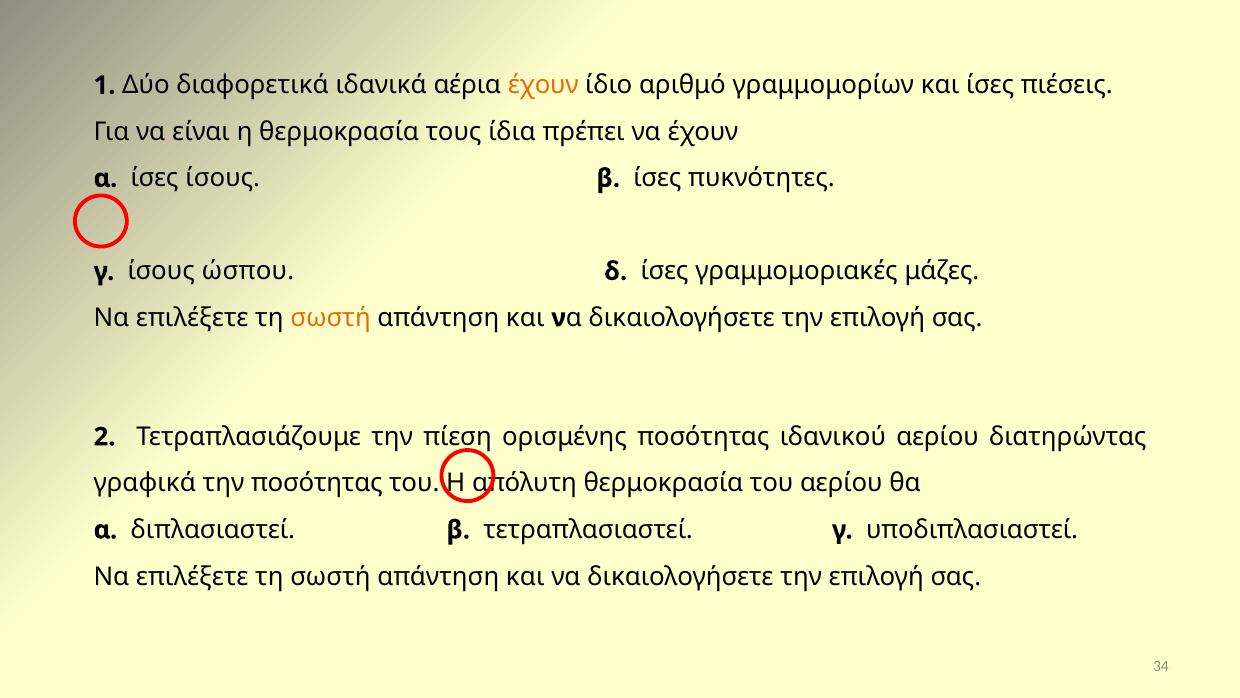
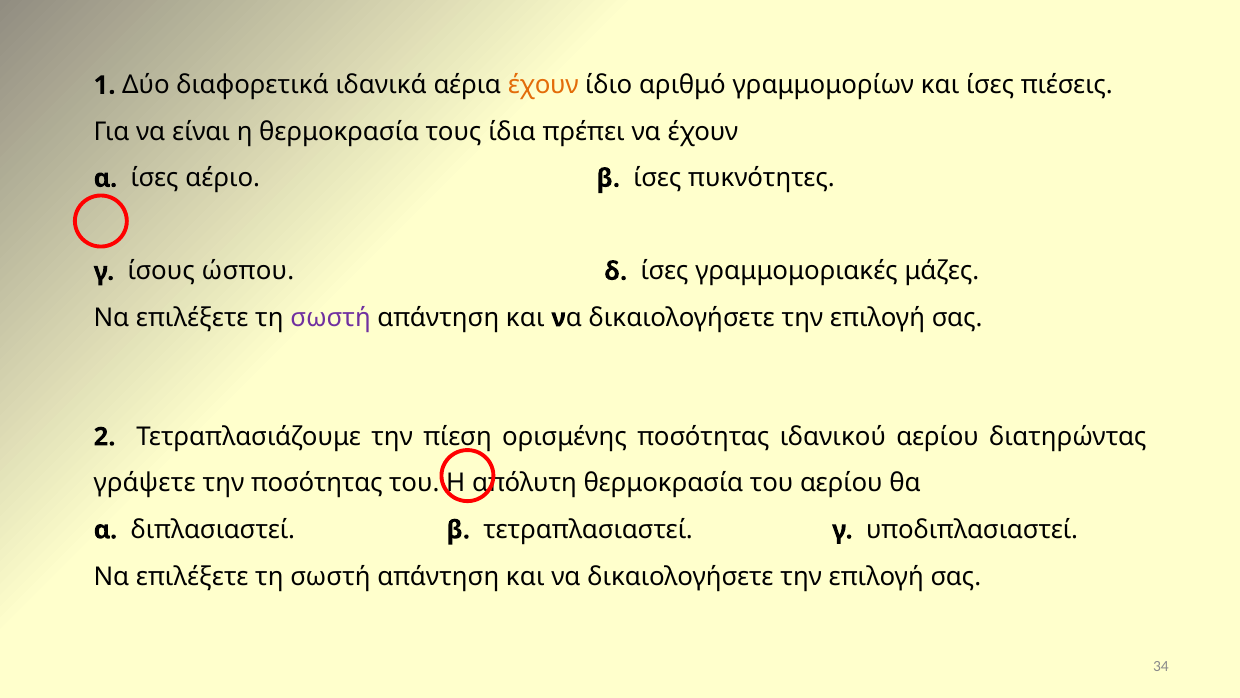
ίσες ίσους: ίσους -> αέριο
σωστή at (331, 318) colour: orange -> purple
γραφικά: γραφικά -> γράψετε
